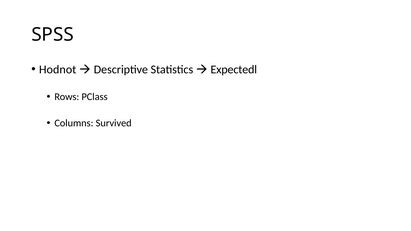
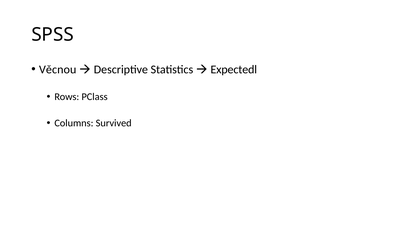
Hodnot: Hodnot -> Věcnou
